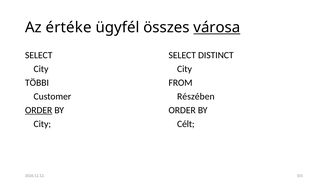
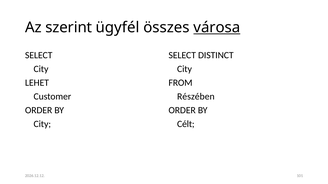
értéke: értéke -> szerint
TÖBBI: TÖBBI -> LEHET
ORDER at (39, 110) underline: present -> none
